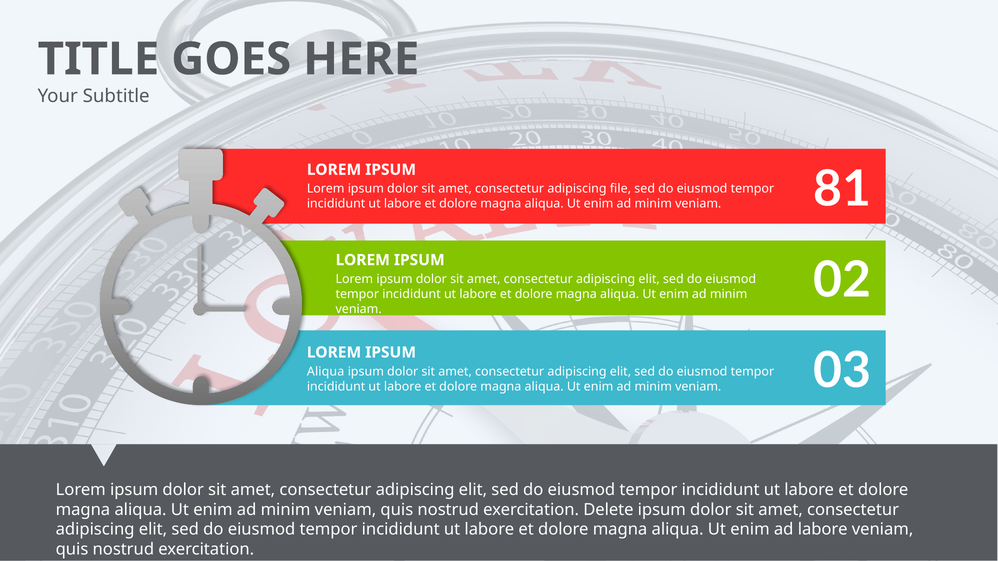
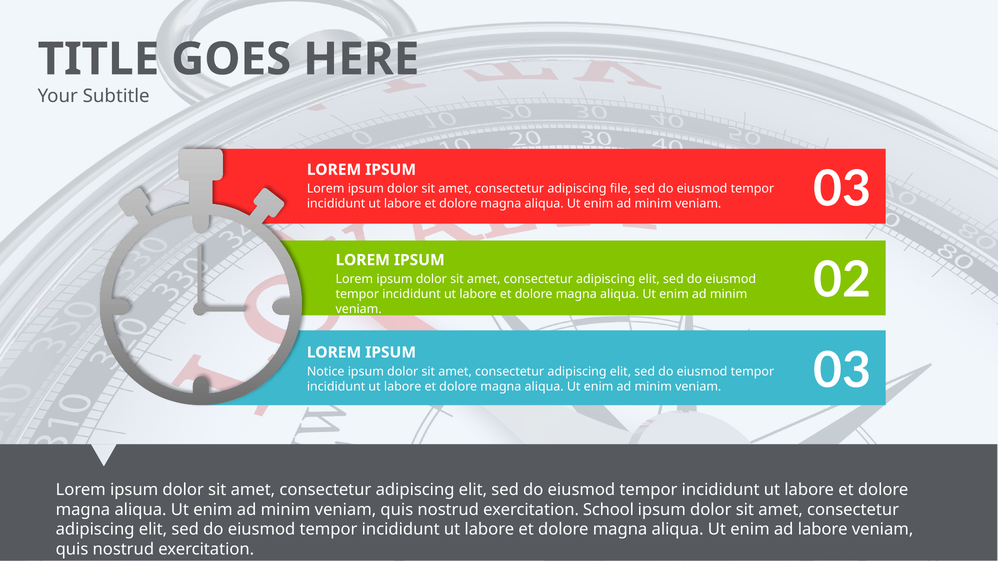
veniam 81: 81 -> 03
Aliqua at (326, 372): Aliqua -> Notice
Delete: Delete -> School
